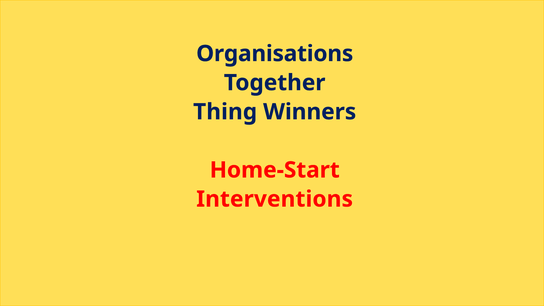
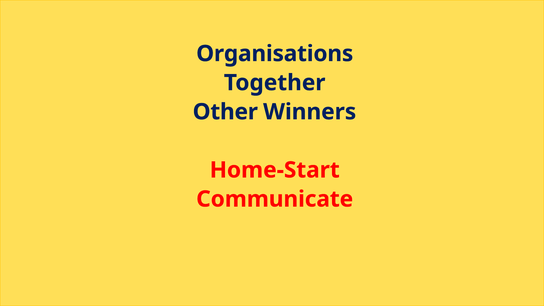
Thing: Thing -> Other
Interventions: Interventions -> Communicate
